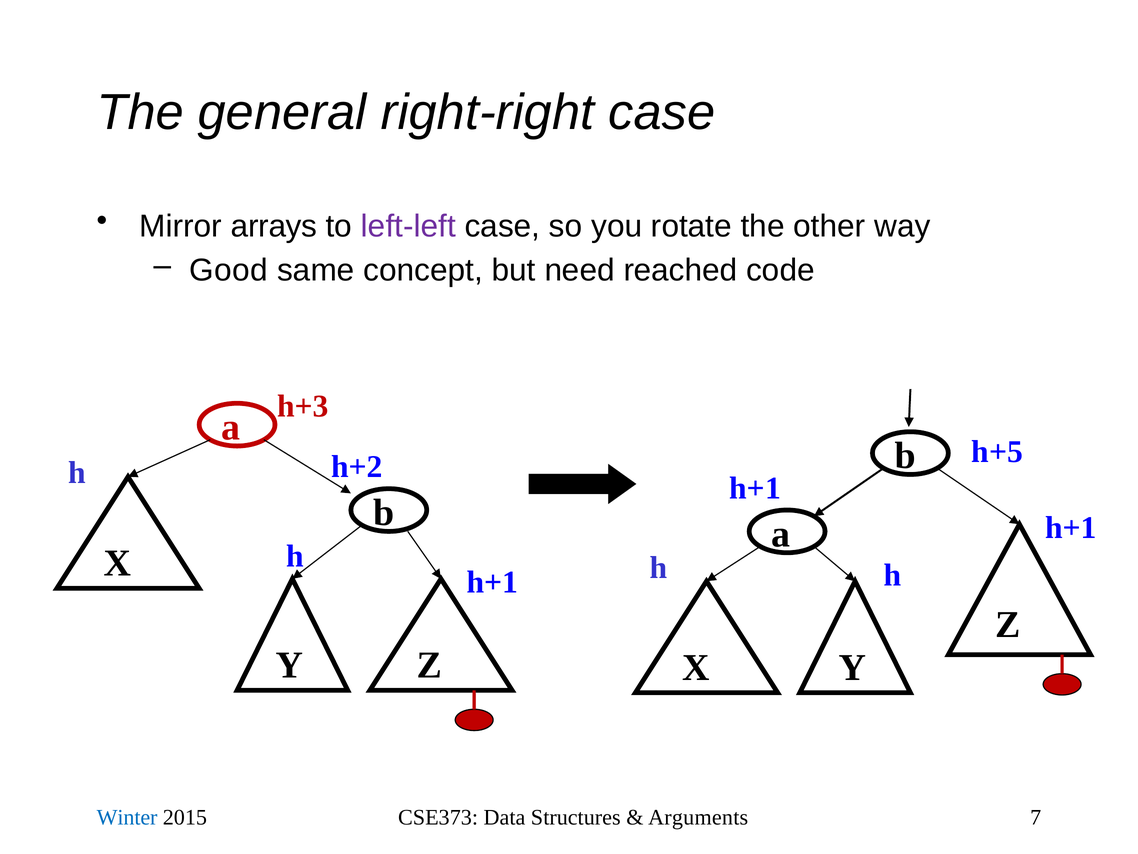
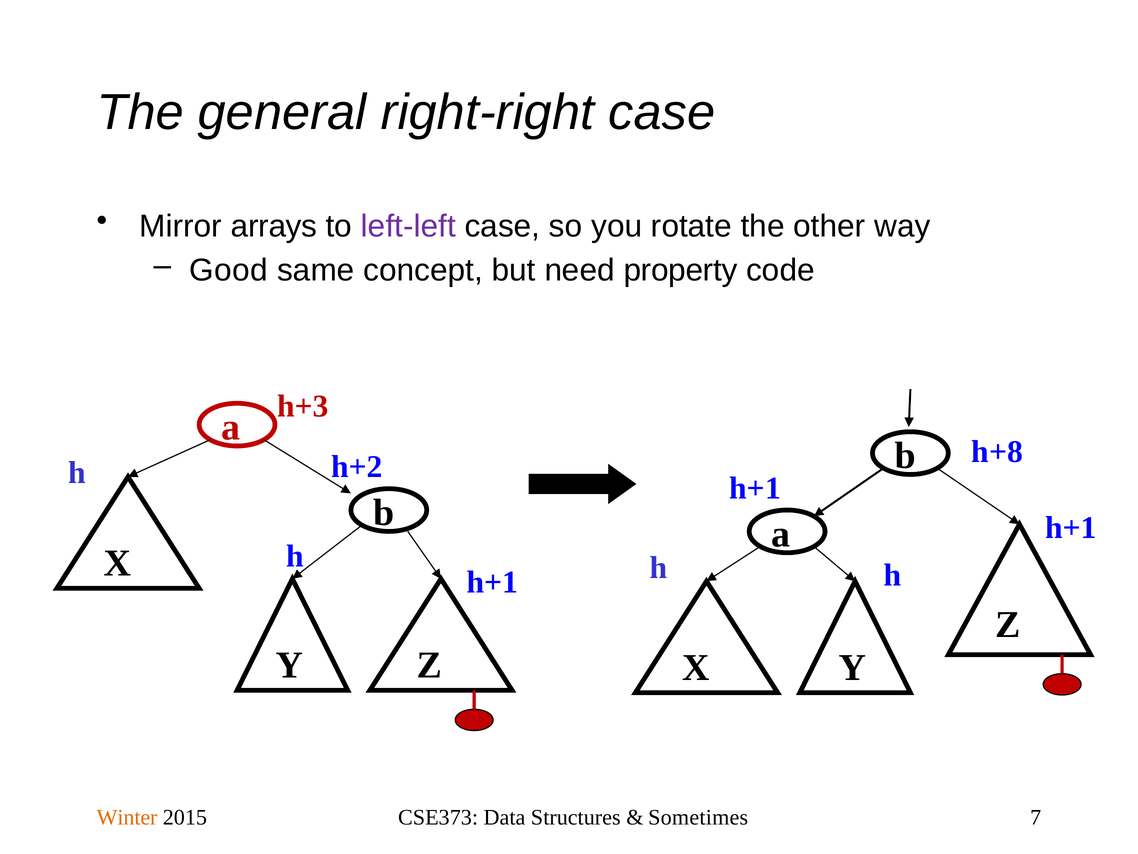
reached: reached -> property
h+5: h+5 -> h+8
Winter colour: blue -> orange
Arguments: Arguments -> Sometimes
